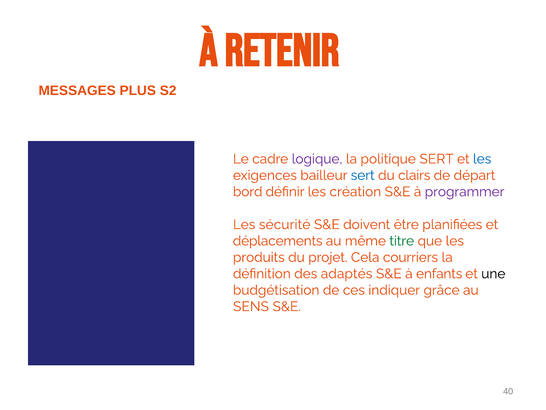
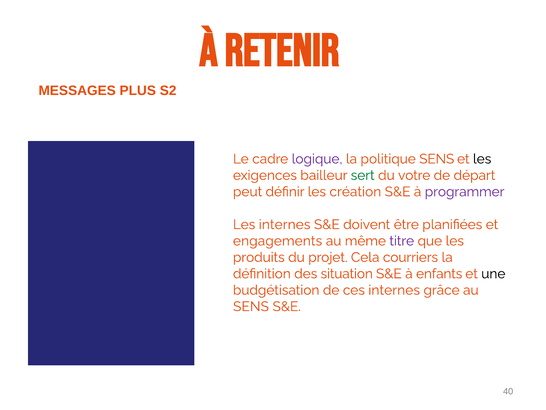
politique SERT: SERT -> SENS
les at (482, 159) colour: blue -> black
sert at (363, 175) colour: blue -> green
clairs: clairs -> votre
bord: bord -> peut
Les sécurité: sécurité -> internes
déplacements: déplacements -> engagements
titre colour: green -> purple
adaptés: adaptés -> situation
ces indiquer: indiquer -> internes
